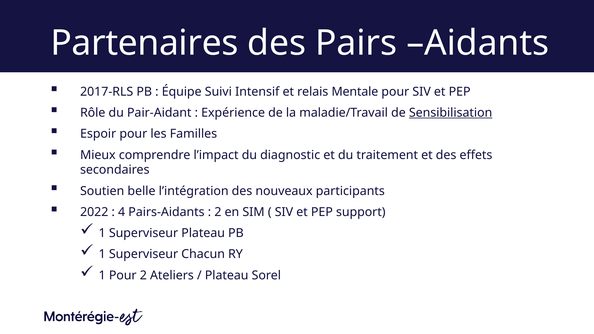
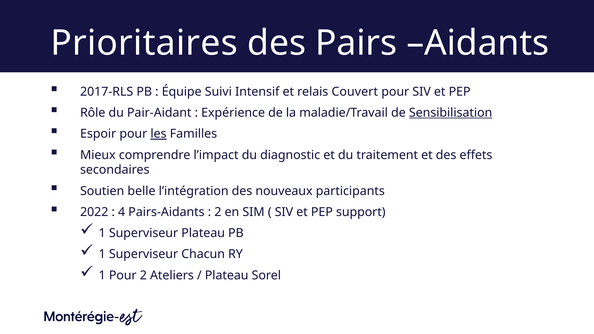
Partenaires: Partenaires -> Prioritaires
Mentale: Mentale -> Couvert
les underline: none -> present
